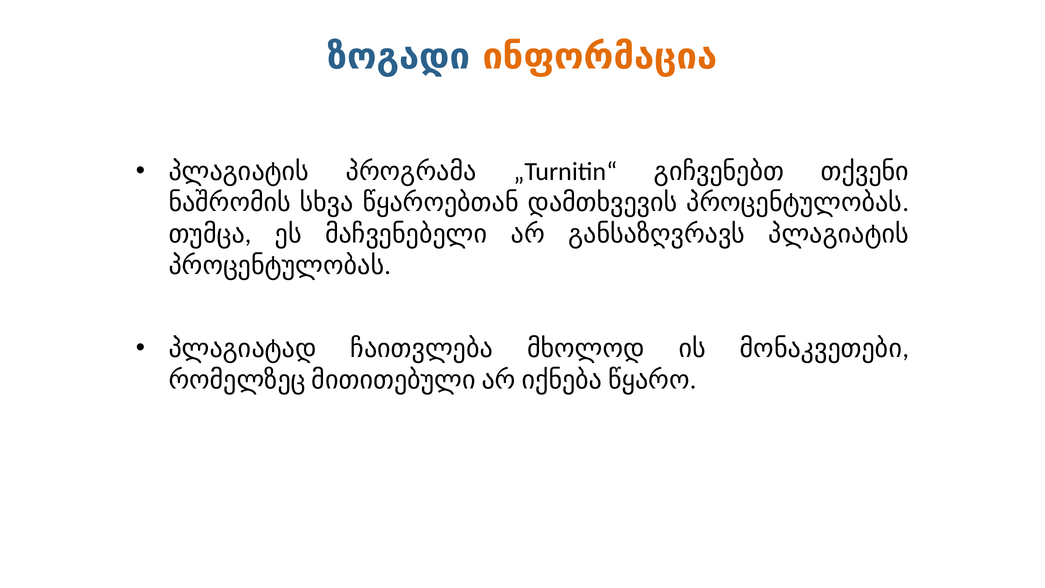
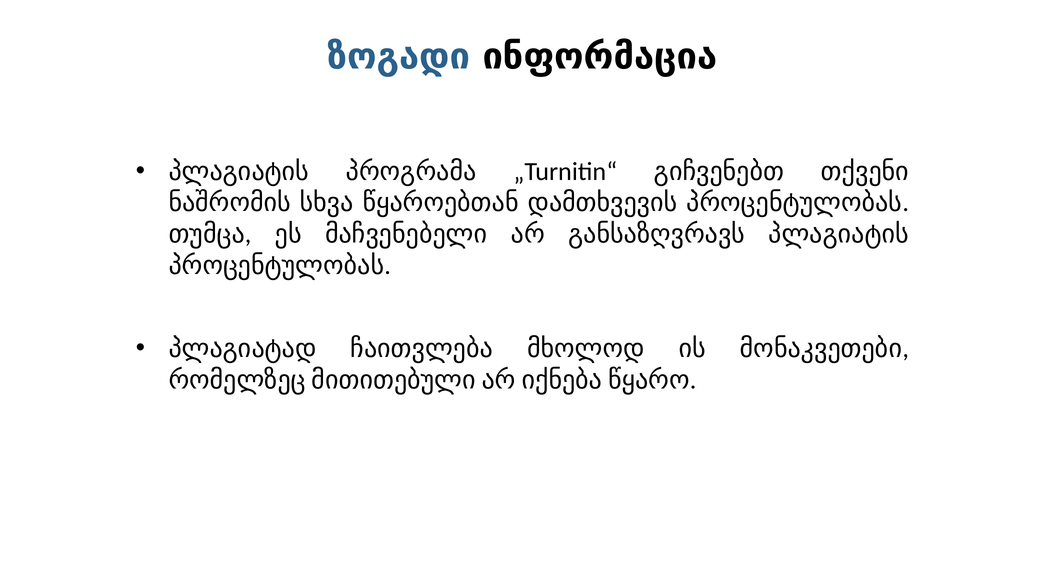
ინფორმაცია colour: orange -> black
